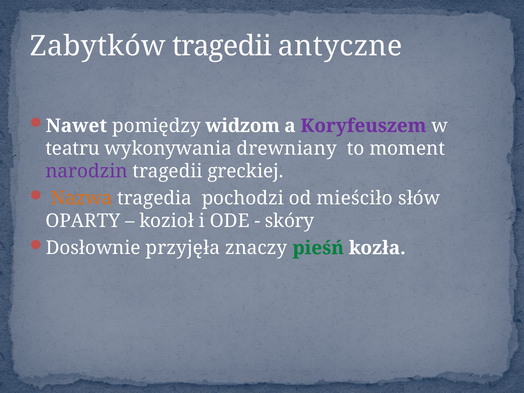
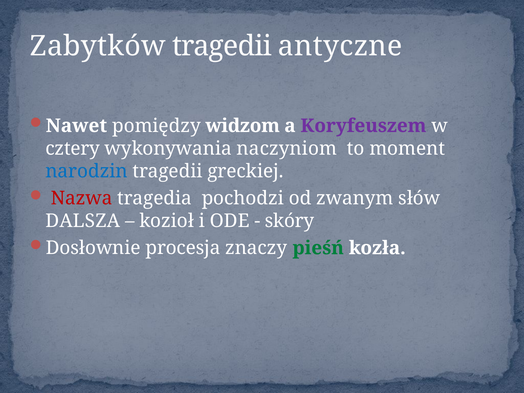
teatru: teatru -> cztery
drewniany: drewniany -> naczyniom
narodzin colour: purple -> blue
Nazwa colour: orange -> red
mieściło: mieściło -> zwanym
OPARTY: OPARTY -> DALSZA
przyjęła: przyjęła -> procesja
